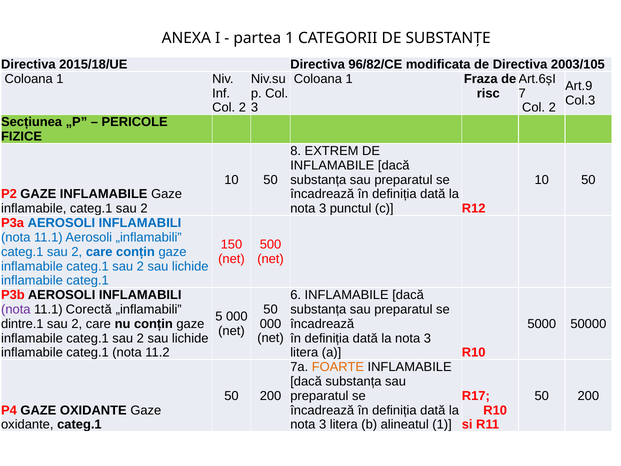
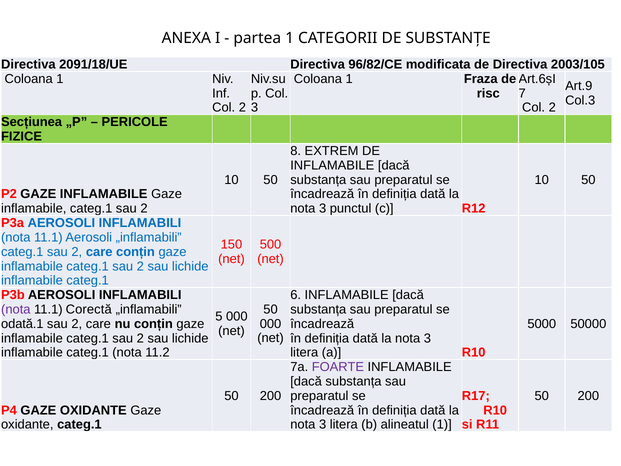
2015/18/UE: 2015/18/UE -> 2091/18/UE
dintre.1: dintre.1 -> odată.1
FOARTE colour: orange -> purple
